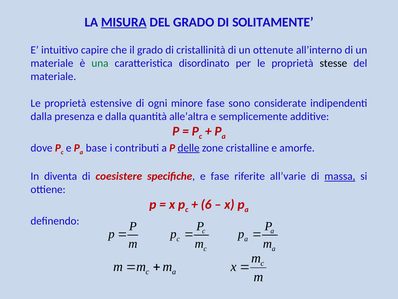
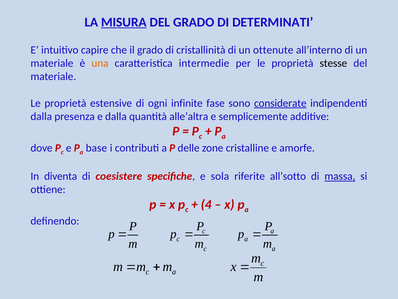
SOLITAMENTE: SOLITAMENTE -> DETERMINATI
una colour: green -> orange
disordinato: disordinato -> intermedie
minore: minore -> infinite
considerate underline: none -> present
delle underline: present -> none
e fase: fase -> sola
all’varie: all’varie -> all’sotto
6: 6 -> 4
